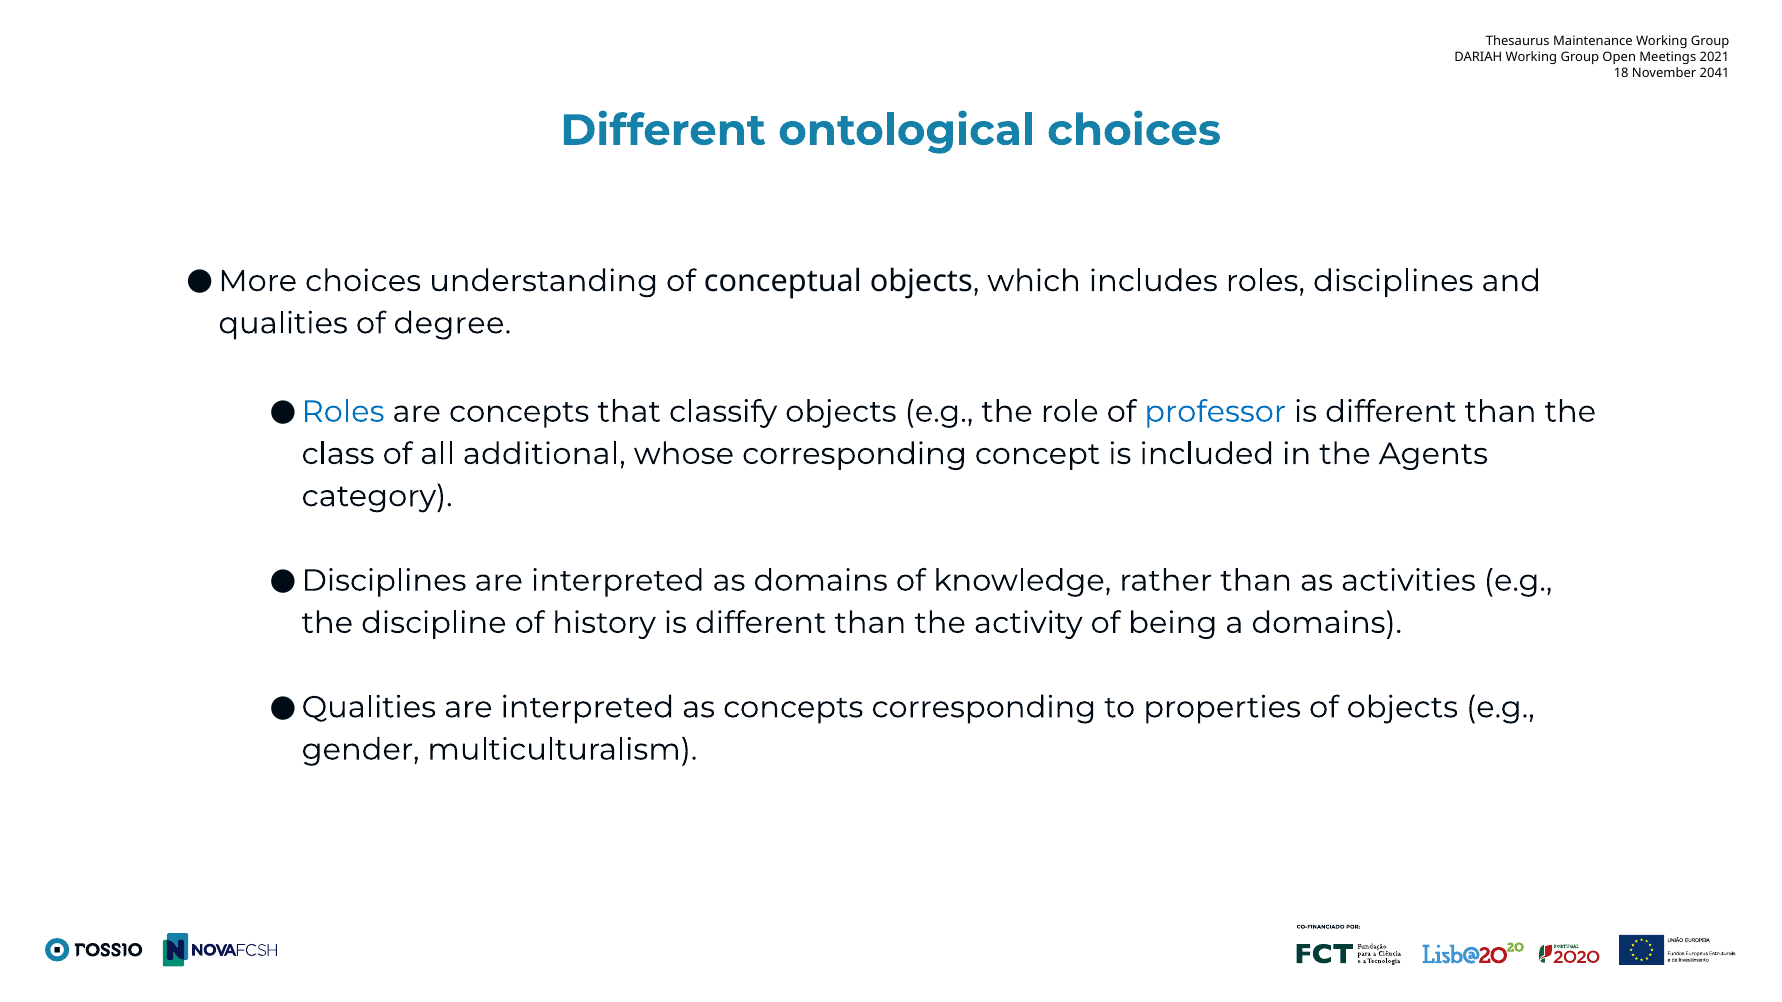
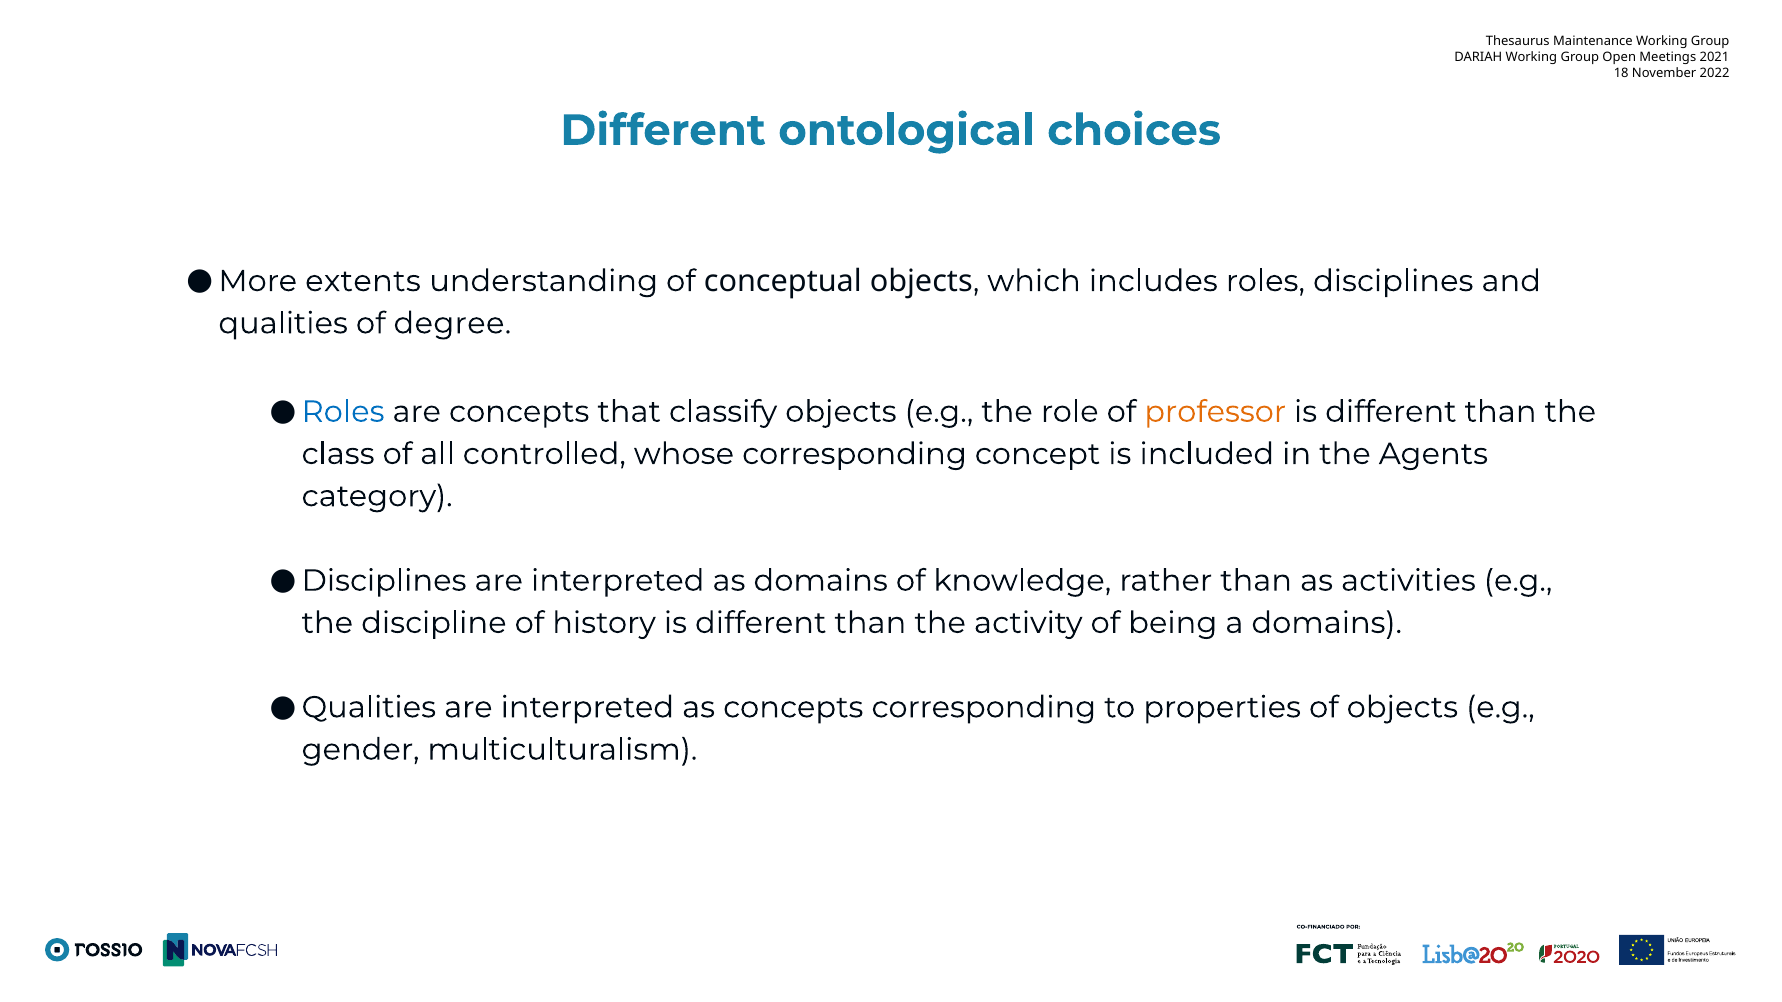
2041: 2041 -> 2022
More choices: choices -> extents
professor colour: blue -> orange
additional: additional -> controlled
